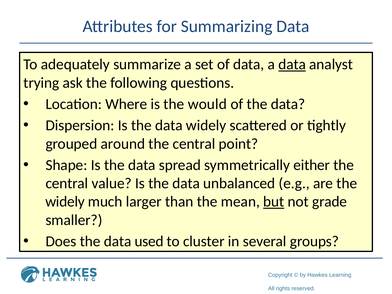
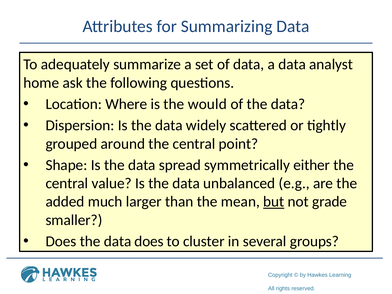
data at (292, 64) underline: present -> none
trying: trying -> home
widely at (65, 202): widely -> added
data used: used -> does
